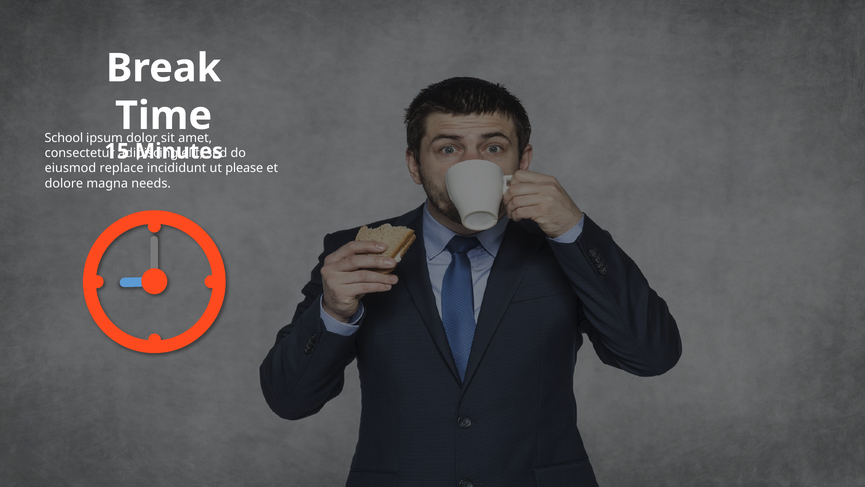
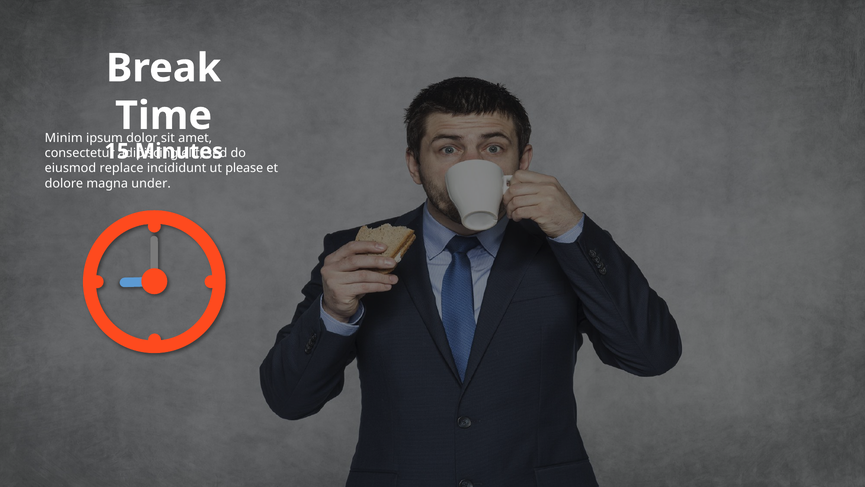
School: School -> Minim
needs: needs -> under
